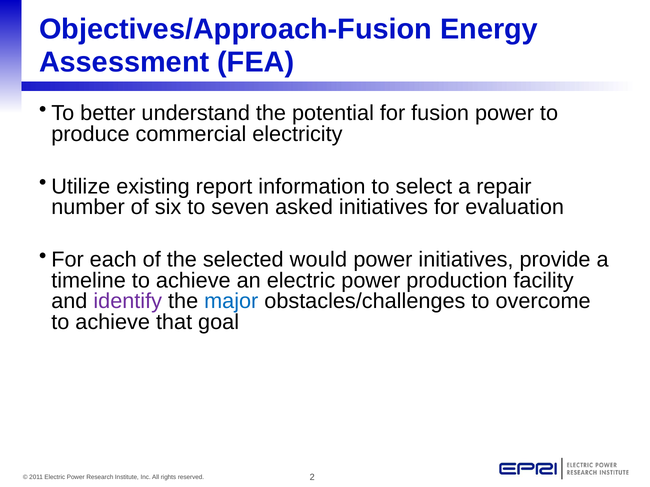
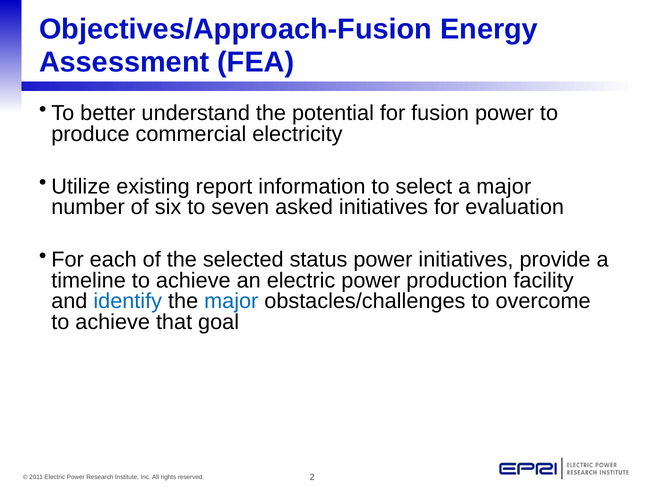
a repair: repair -> major
would: would -> status
identify colour: purple -> blue
